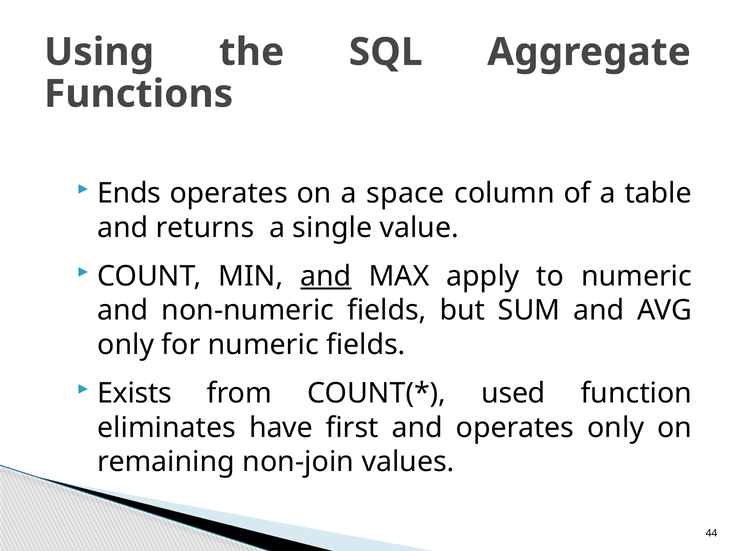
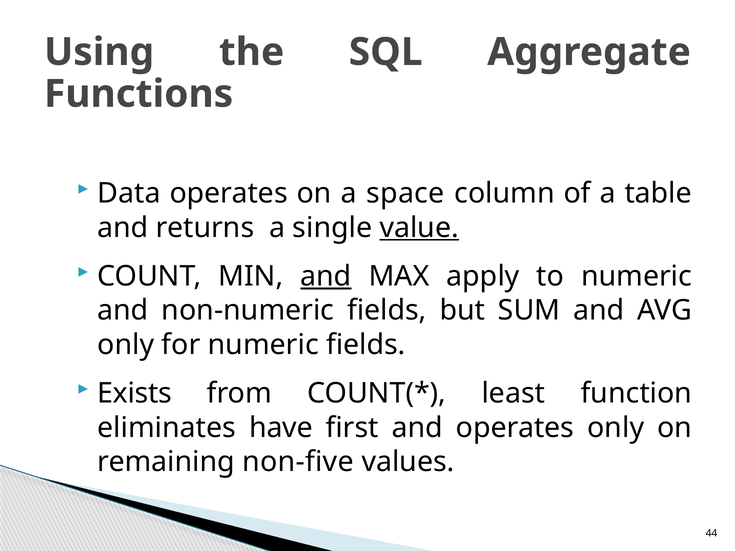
Ends: Ends -> Data
value underline: none -> present
used: used -> least
non-join: non-join -> non-five
